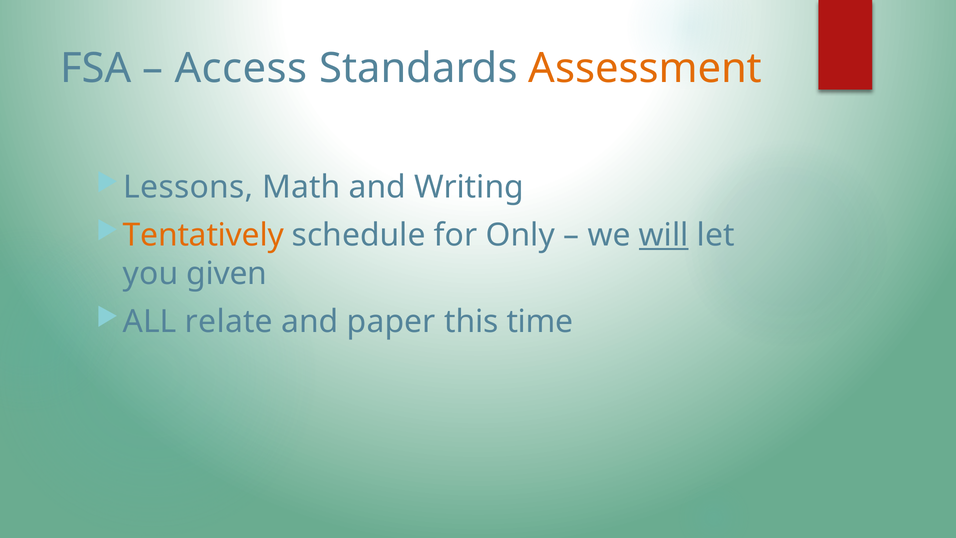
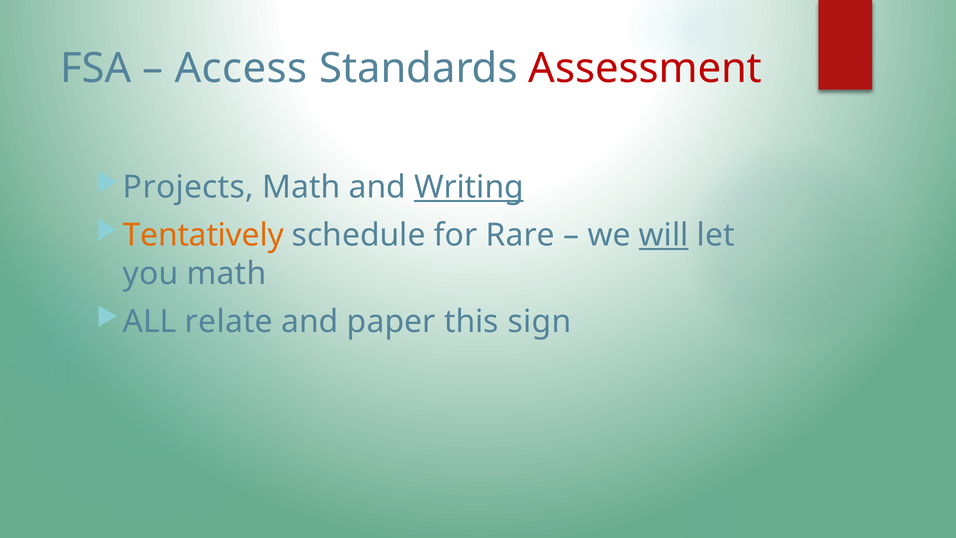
Assessment colour: orange -> red
Lessons: Lessons -> Projects
Writing underline: none -> present
Only: Only -> Rare
you given: given -> math
time: time -> sign
